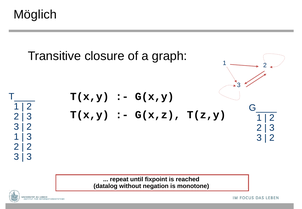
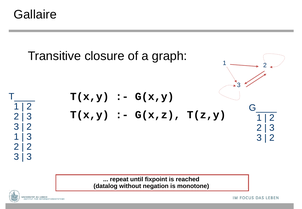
Möglich: Möglich -> Gallaire
